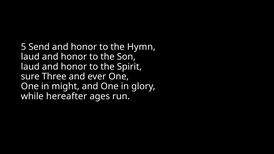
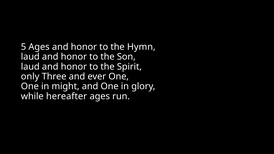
5 Send: Send -> Ages
sure: sure -> only
